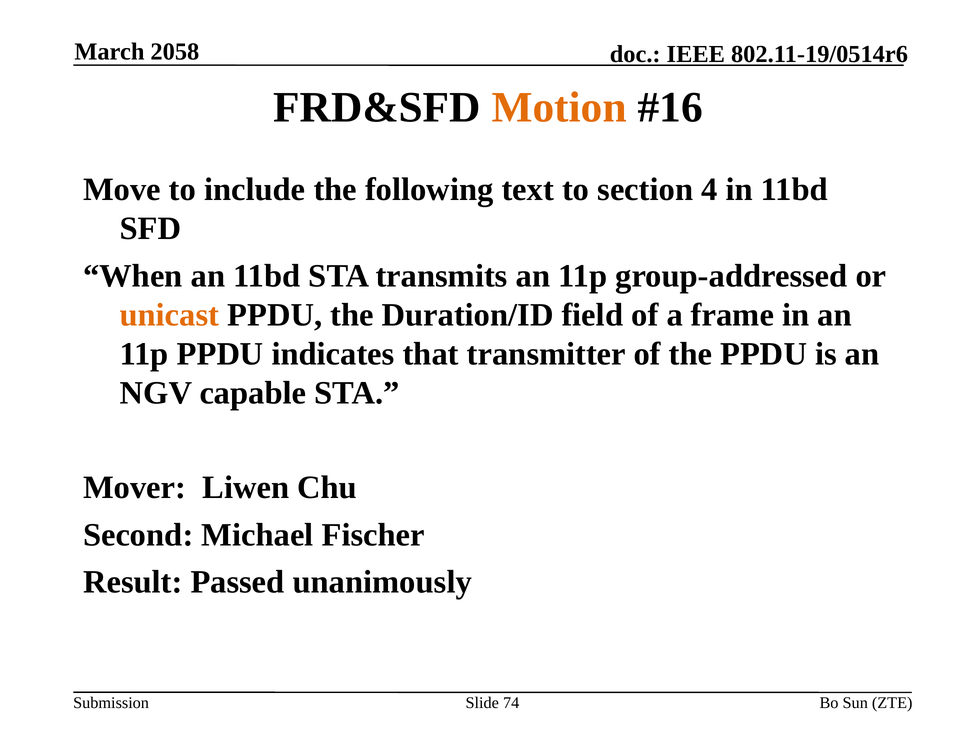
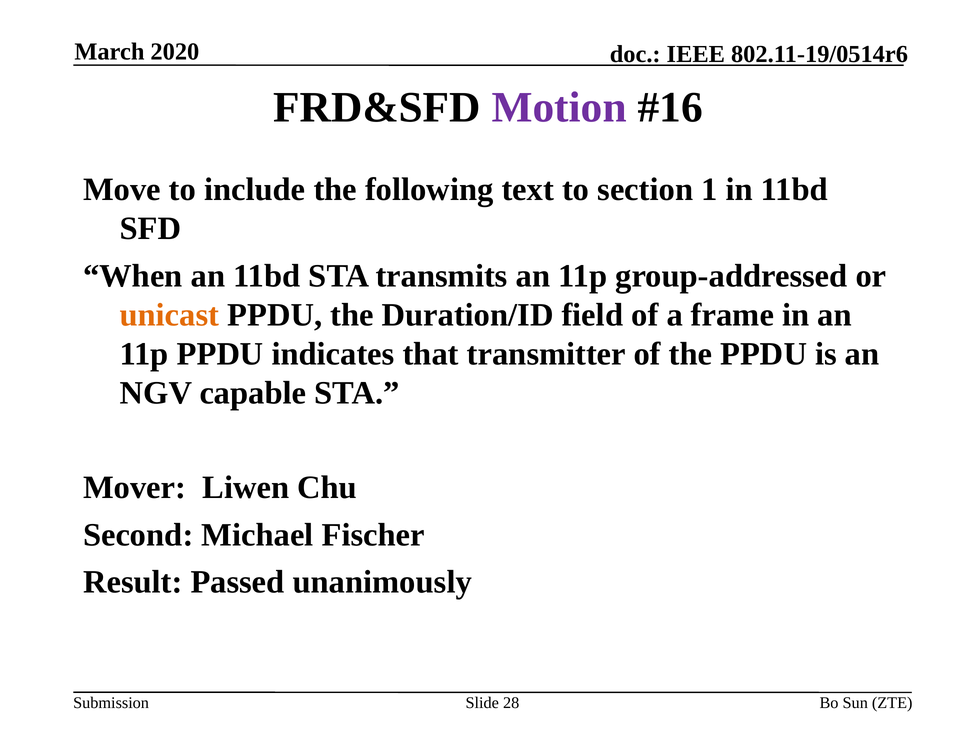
2058: 2058 -> 2020
Motion colour: orange -> purple
4: 4 -> 1
74: 74 -> 28
